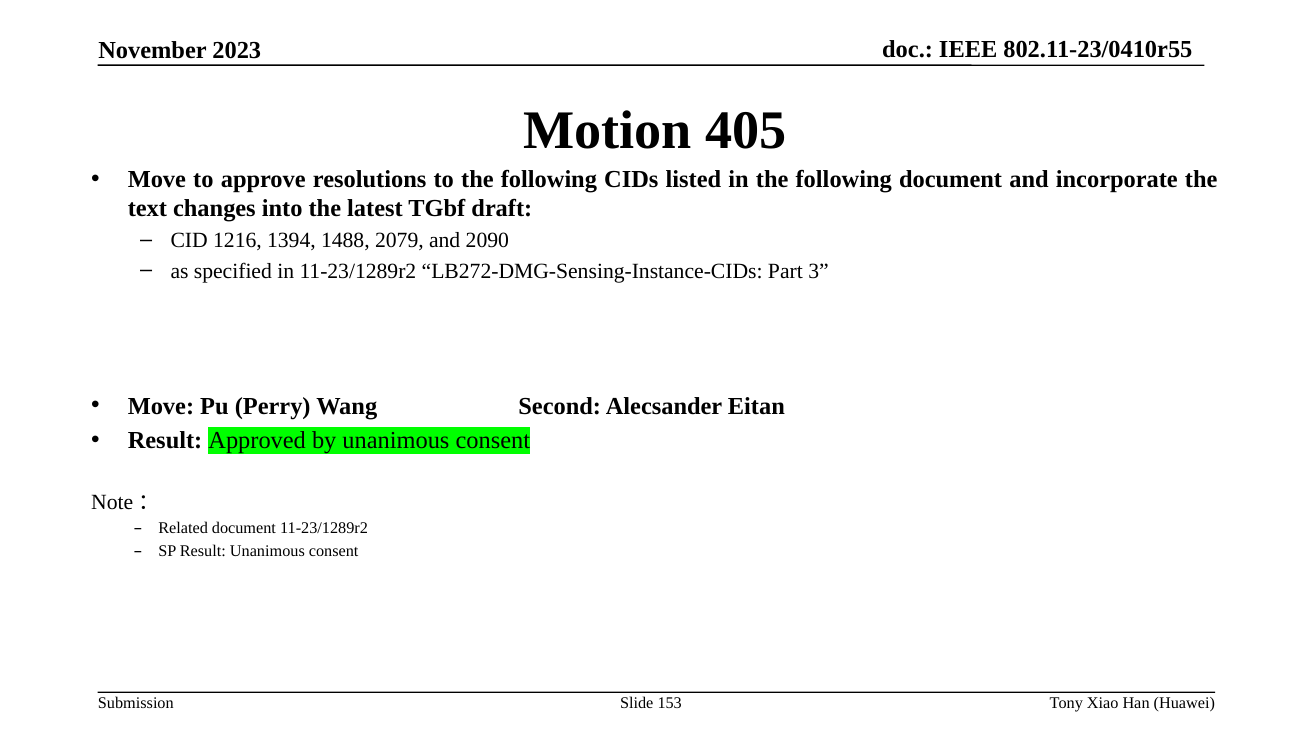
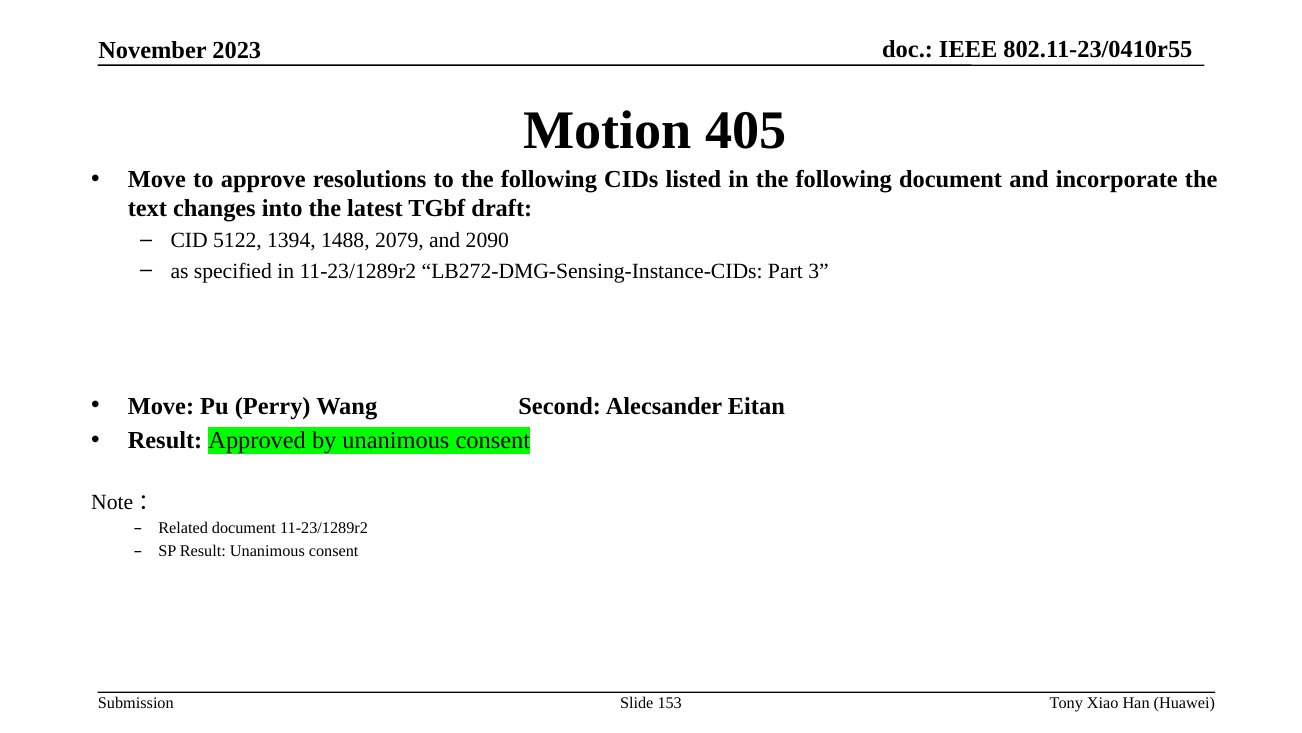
1216: 1216 -> 5122
